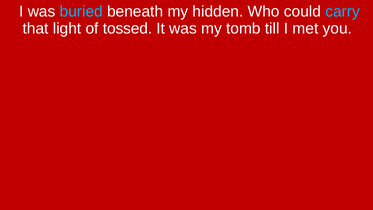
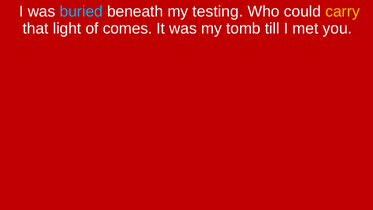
hidden: hidden -> testing
carry colour: light blue -> yellow
tossed: tossed -> comes
